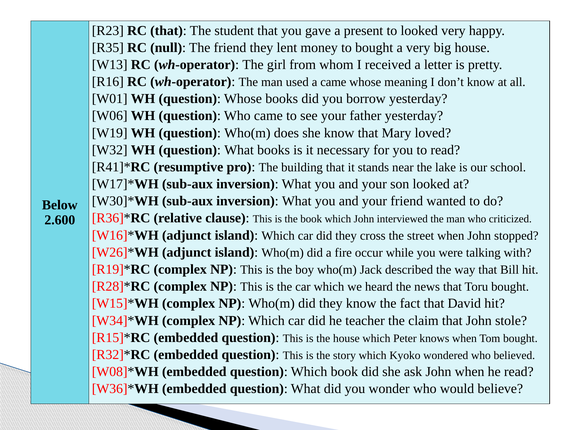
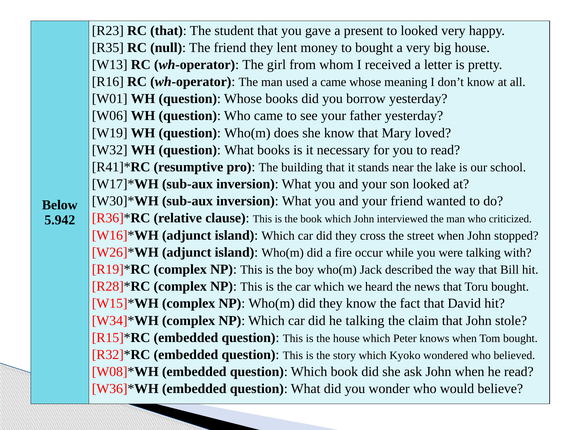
2.600: 2.600 -> 5.942
he teacher: teacher -> talking
